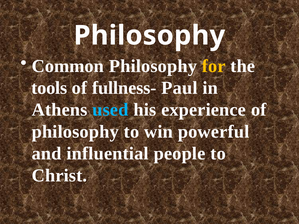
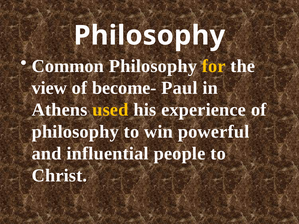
tools: tools -> view
fullness-: fullness- -> become-
used colour: light blue -> yellow
